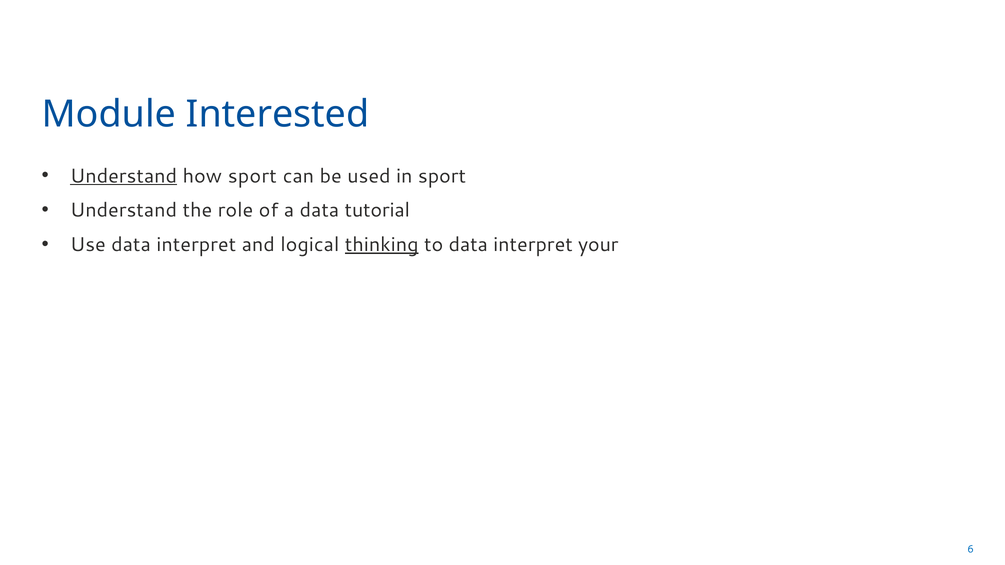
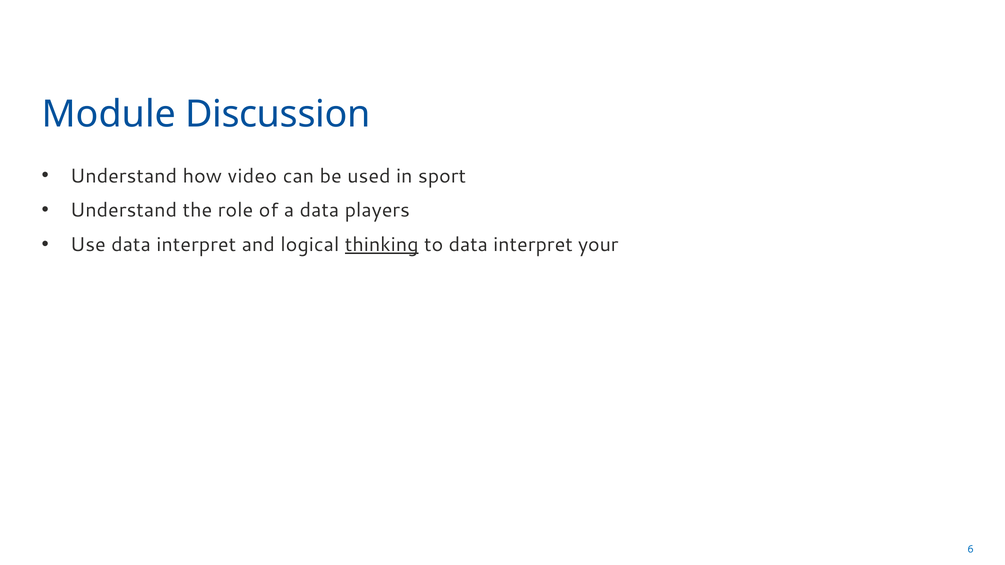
Interested: Interested -> Discussion
Understand at (124, 176) underline: present -> none
how sport: sport -> video
tutorial: tutorial -> players
